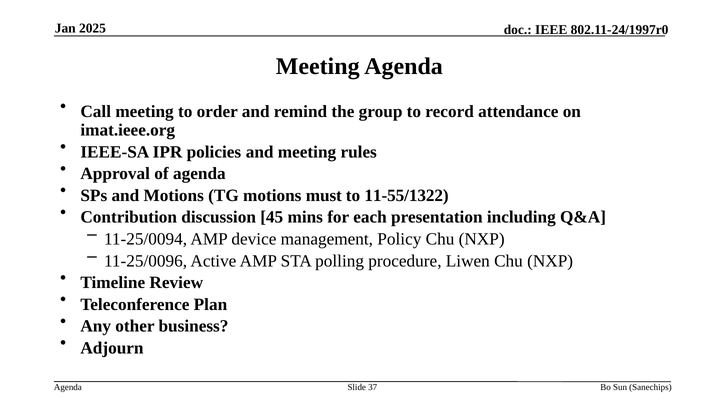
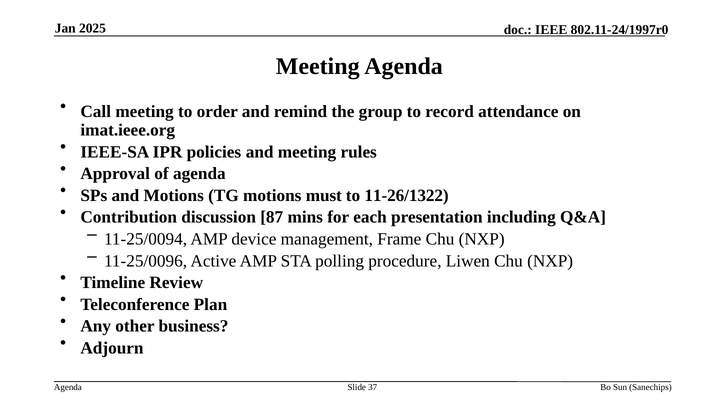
11-55/1322: 11-55/1322 -> 11-26/1322
45: 45 -> 87
Policy: Policy -> Frame
